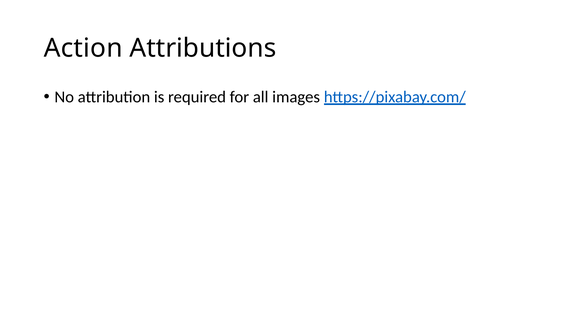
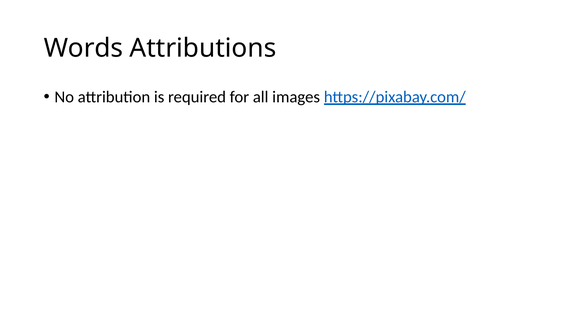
Action: Action -> Words
